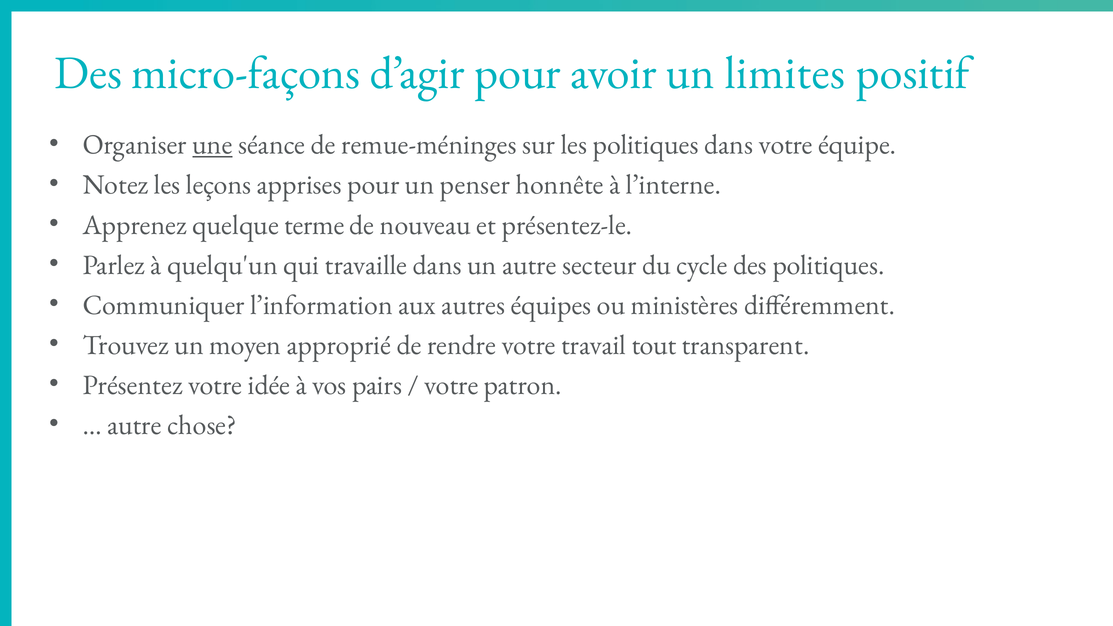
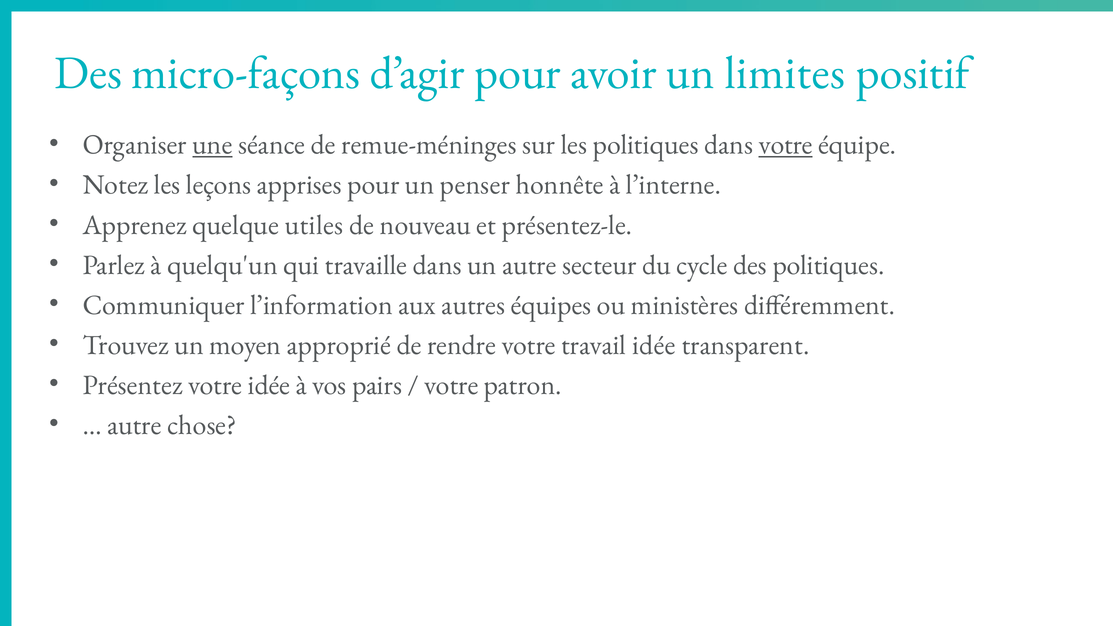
votre at (786, 145) underline: none -> present
terme: terme -> utiles
travail tout: tout -> idée
